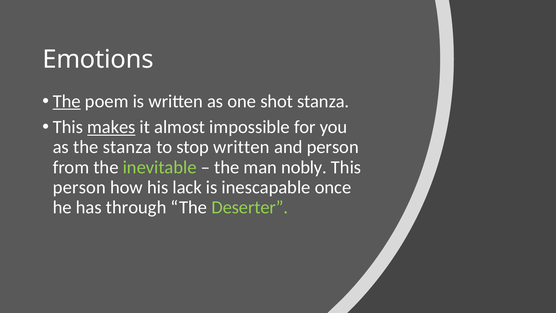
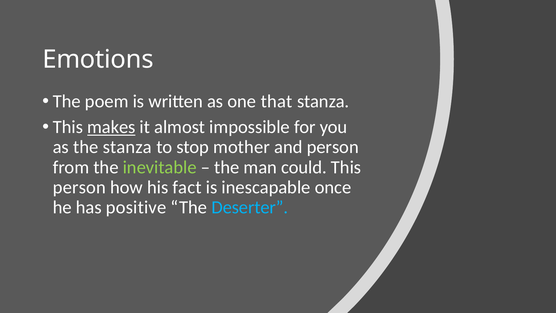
The at (67, 101) underline: present -> none
shot: shot -> that
stop written: written -> mother
nobly: nobly -> could
lack: lack -> fact
through: through -> positive
Deserter colour: light green -> light blue
